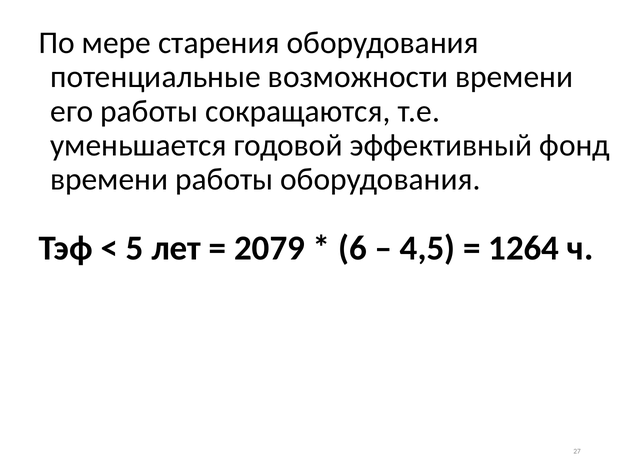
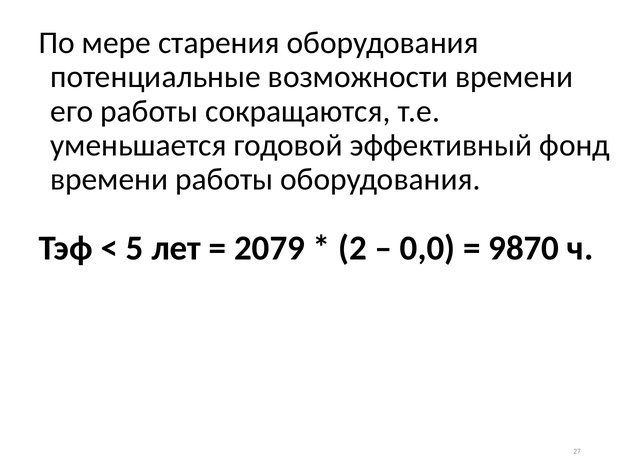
6: 6 -> 2
4,5: 4,5 -> 0,0
1264: 1264 -> 9870
